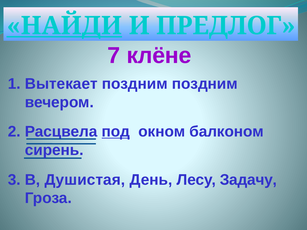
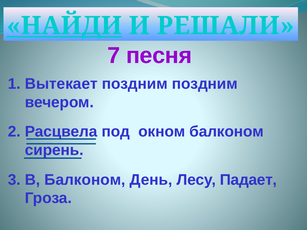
ПРЕДЛОГ: ПРЕДЛОГ -> РЕШАЛИ
клёне: клёне -> песня
под underline: present -> none
В Душистая: Душистая -> Балконом
Задачу: Задачу -> Падает
